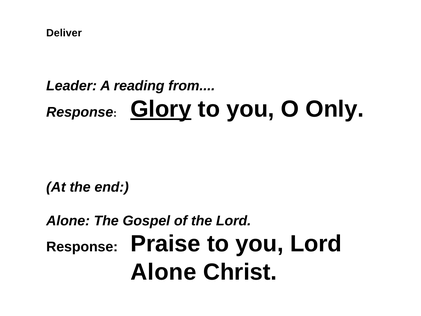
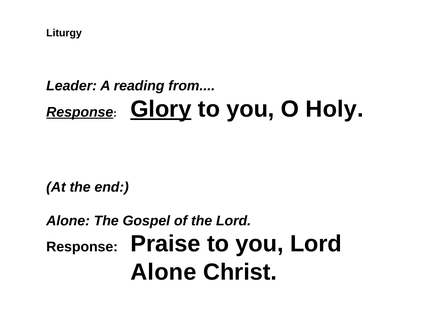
Deliver: Deliver -> Liturgy
Response at (80, 112) underline: none -> present
Only: Only -> Holy
